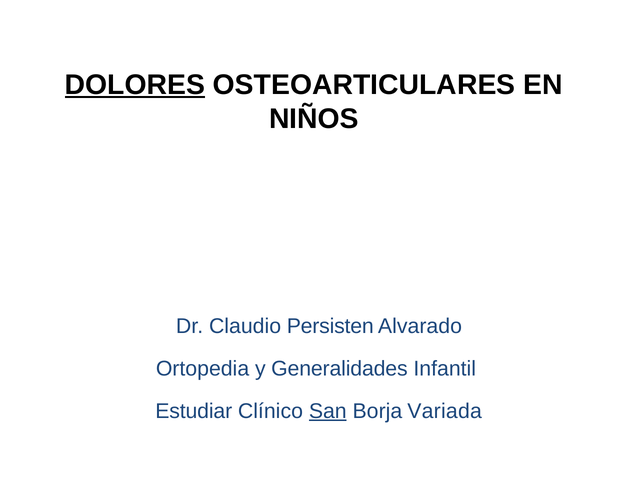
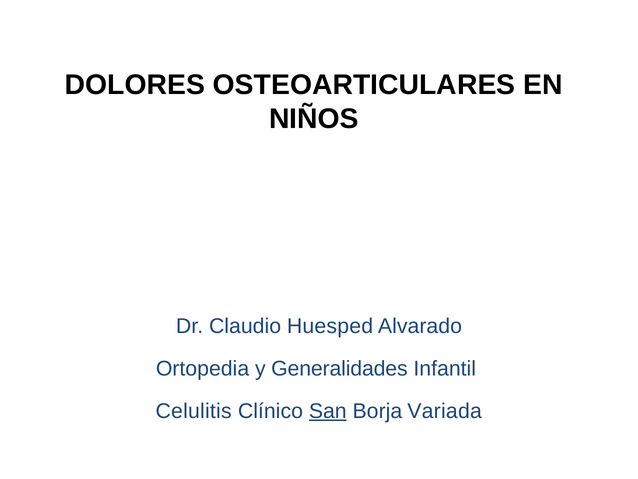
DOLORES underline: present -> none
Persisten: Persisten -> Huesped
Estudiar: Estudiar -> Celulitis
